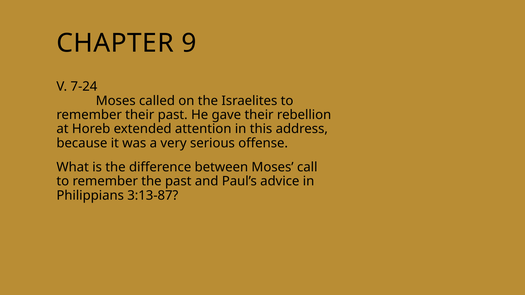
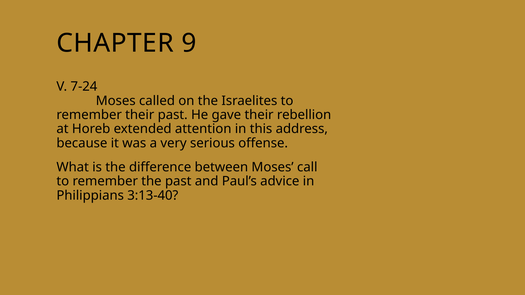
3:13-87: 3:13-87 -> 3:13-40
